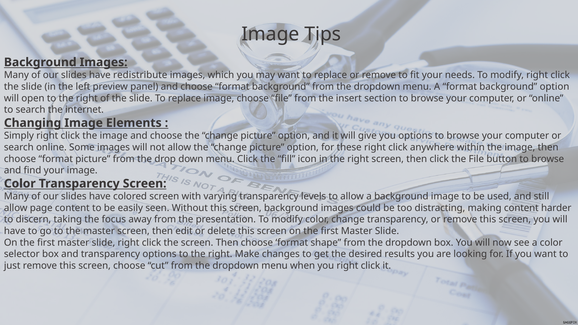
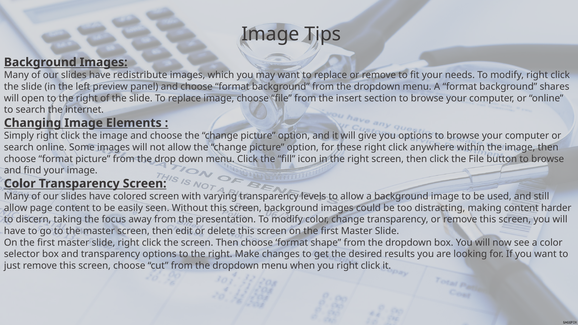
background option: option -> shares
